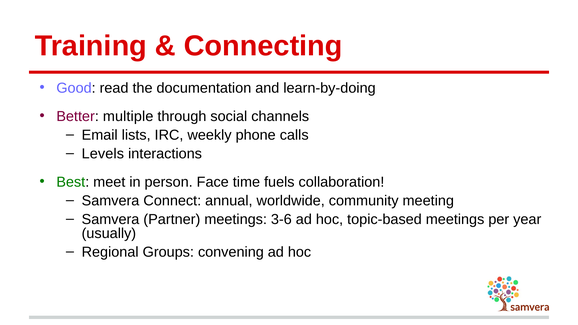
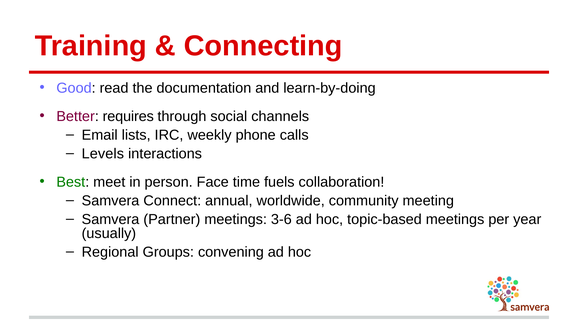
multiple: multiple -> requires
